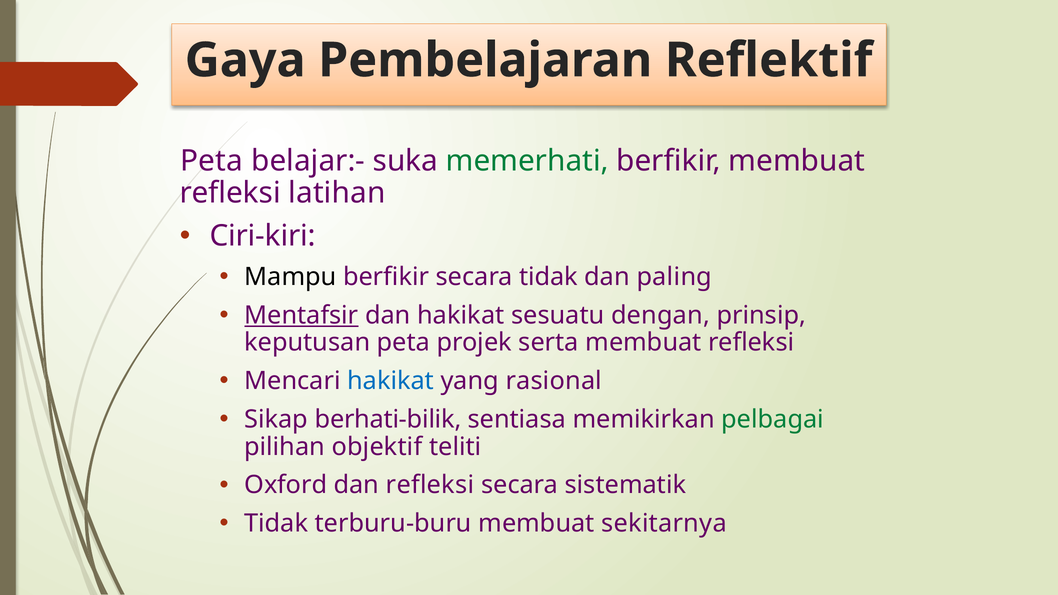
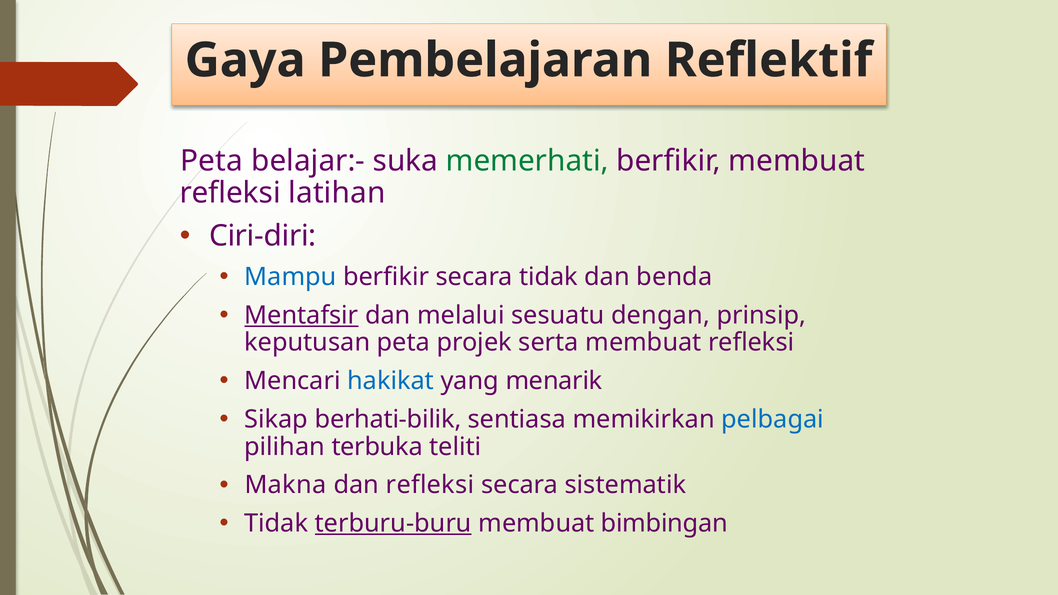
Ciri-kiri: Ciri-kiri -> Ciri-diri
Mampu colour: black -> blue
paling: paling -> benda
dan hakikat: hakikat -> melalui
rasional: rasional -> menarik
pelbagai colour: green -> blue
objektif: objektif -> terbuka
Oxford: Oxford -> Makna
terburu-buru underline: none -> present
sekitarnya: sekitarnya -> bimbingan
